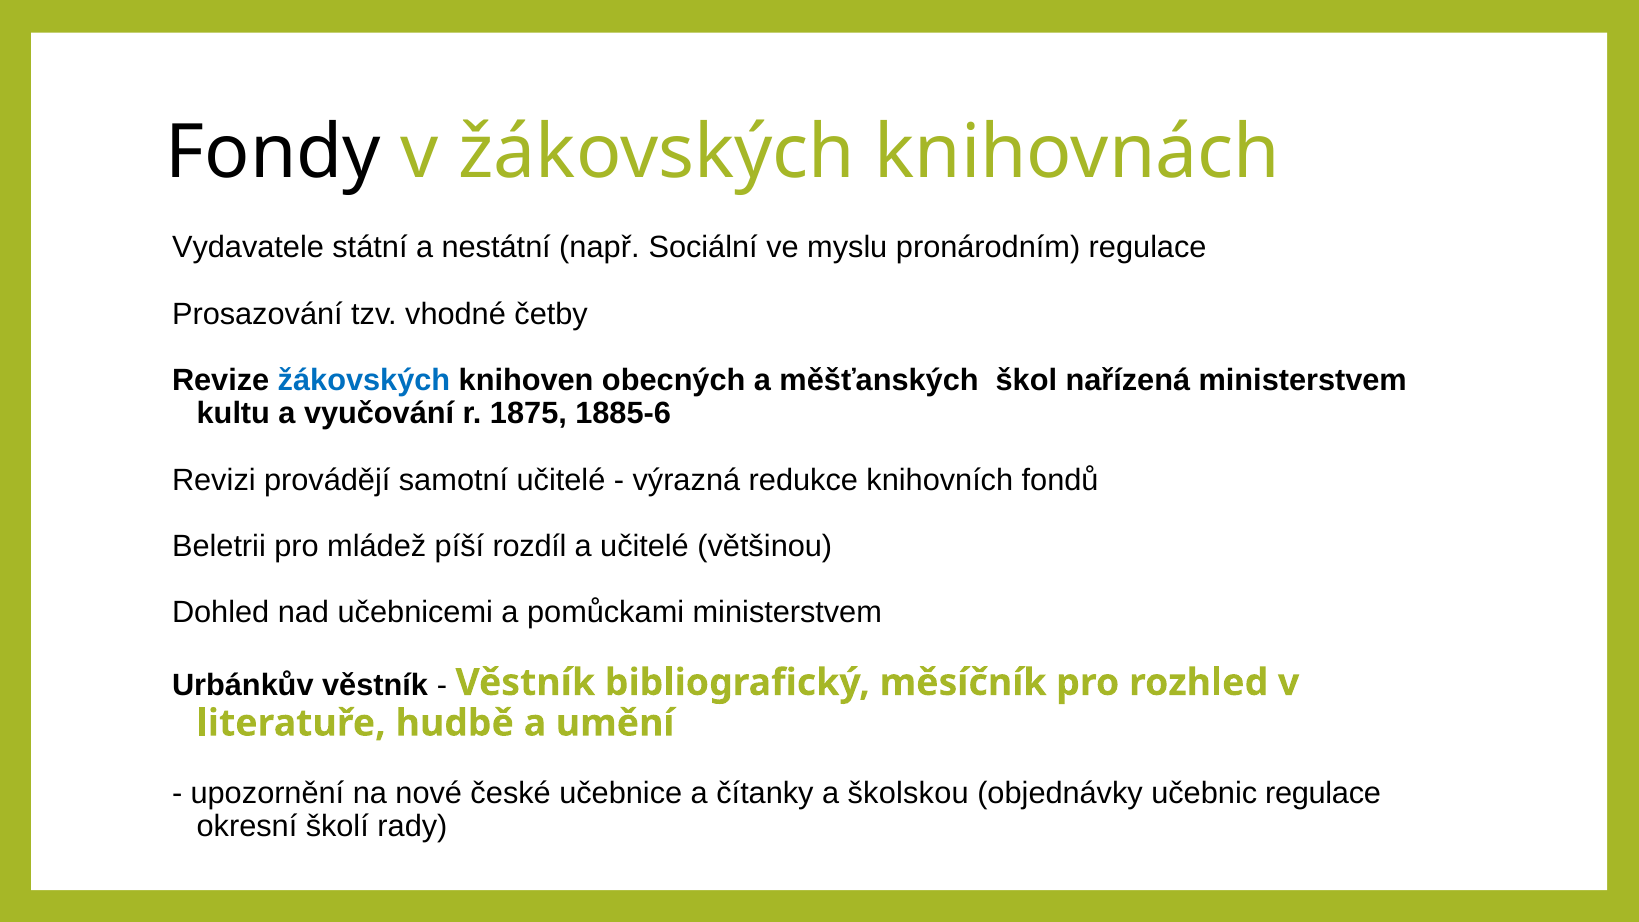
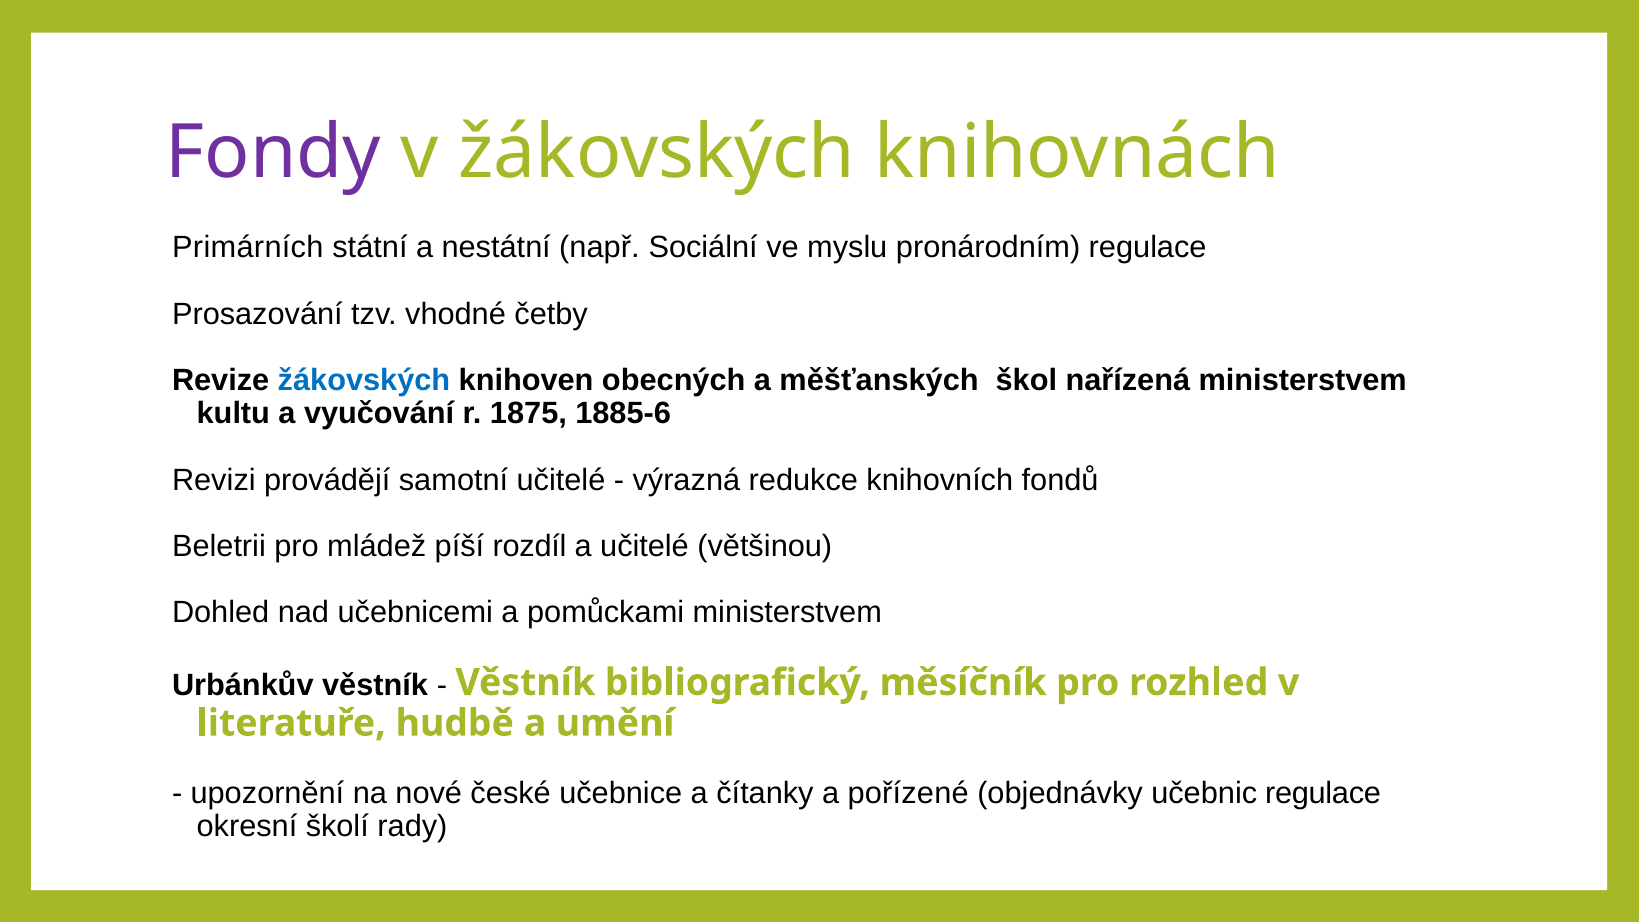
Fondy colour: black -> purple
Vydavatele: Vydavatele -> Primárních
školskou: školskou -> pořízené
